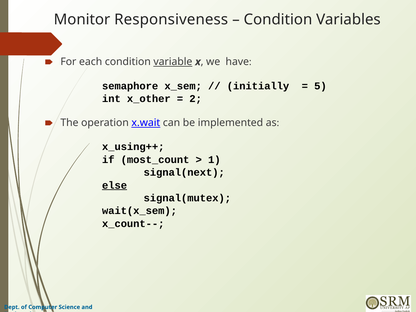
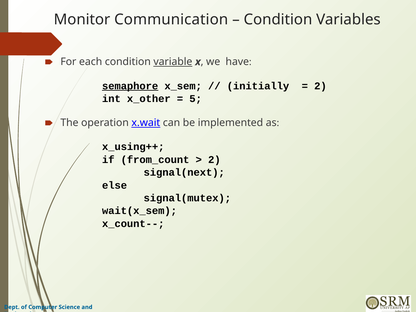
Responsiveness: Responsiveness -> Communication
semaphore underline: none -> present
5 at (320, 86): 5 -> 2
2: 2 -> 5
most_count: most_count -> from_count
1 at (214, 160): 1 -> 2
else underline: present -> none
